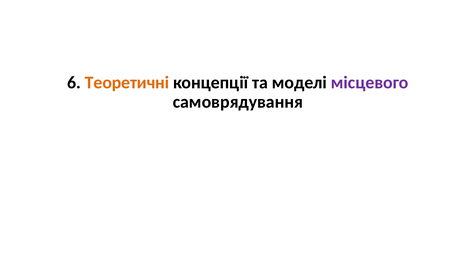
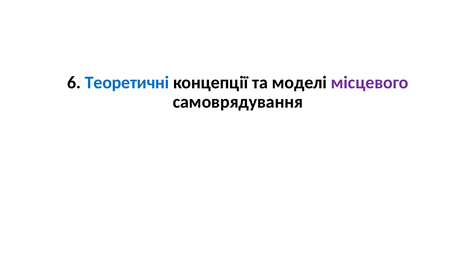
Теоретичні colour: orange -> blue
